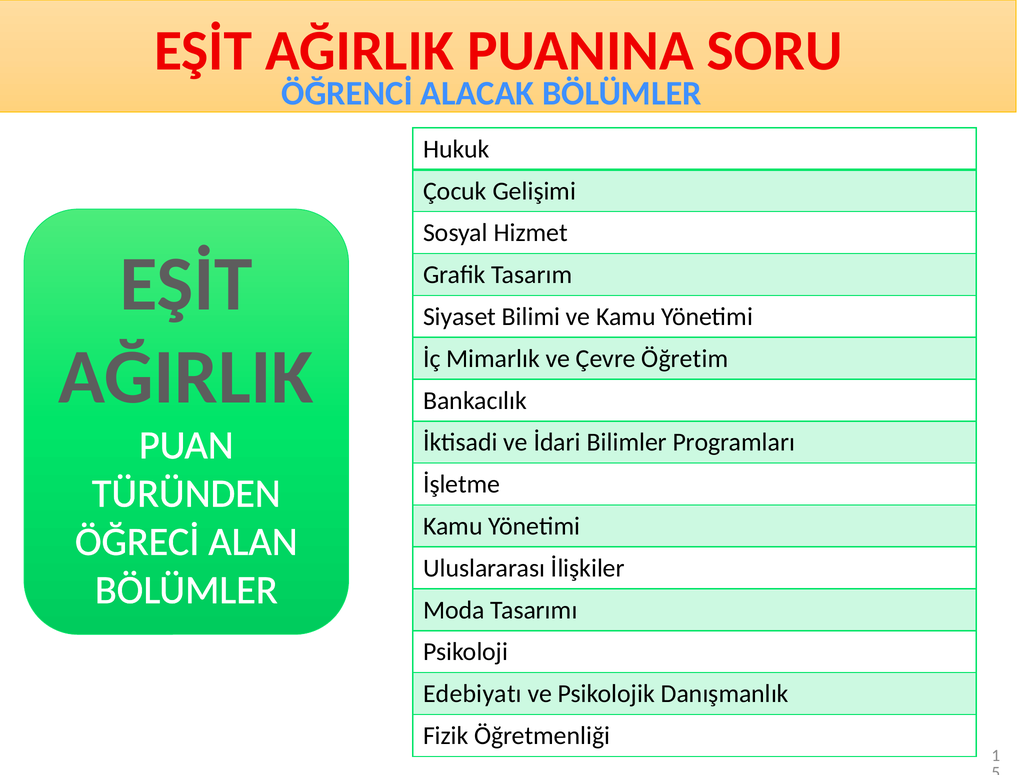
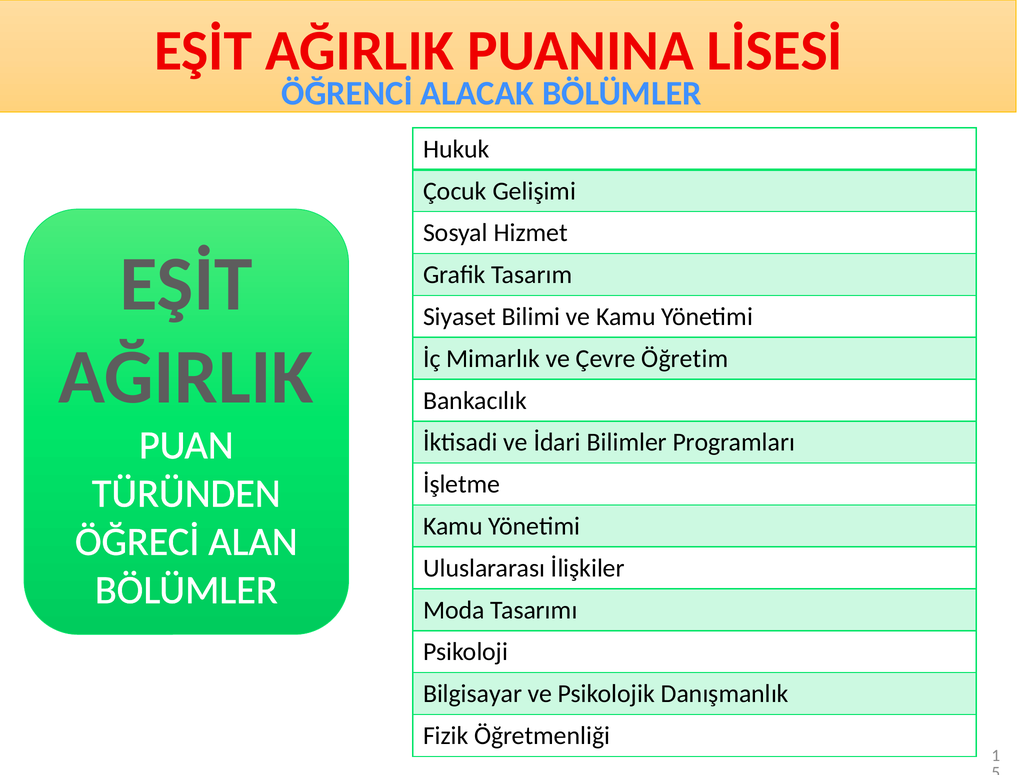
SORU: SORU -> LİSESİ
Edebiyatı: Edebiyatı -> Bilgisayar
